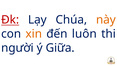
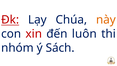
xin colour: orange -> red
người: người -> nhóm
Giữa: Giữa -> Sách
